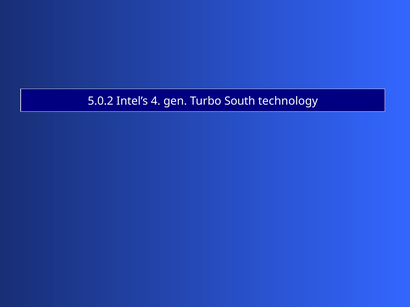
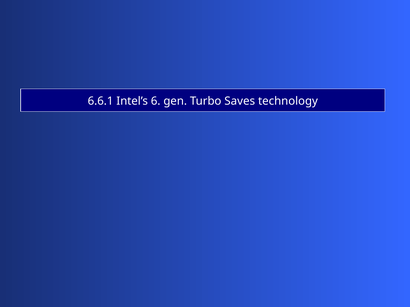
5.0.2: 5.0.2 -> 6.6.1
4: 4 -> 6
South: South -> Saves
